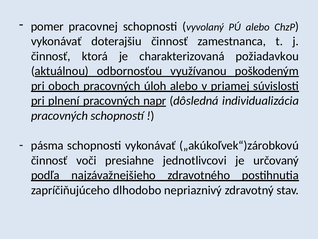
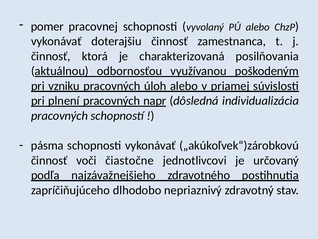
požiadavkou: požiadavkou -> posilňovania
oboch: oboch -> vzniku
presiahne: presiahne -> čiastočne
